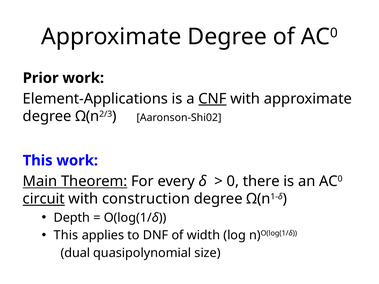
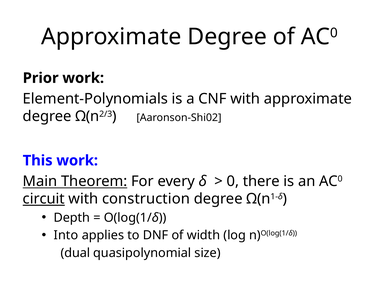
Element-Applications: Element-Applications -> Element-Polynomials
CNF underline: present -> none
This at (66, 236): This -> Into
